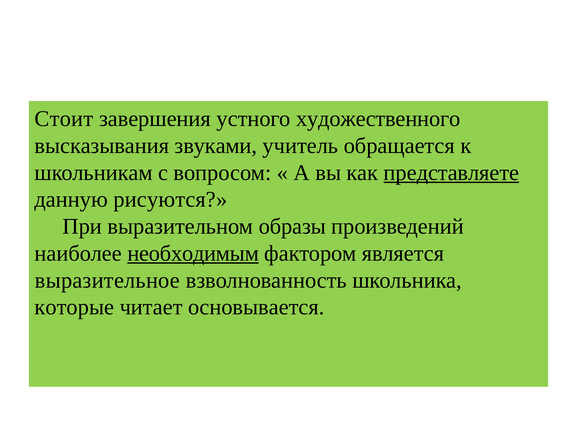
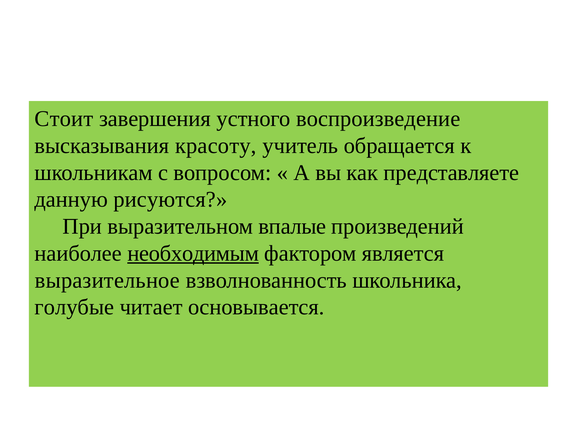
художественного: художественного -> воспроизведение
звуками: звуками -> красоту
представляете underline: present -> none
образы: образы -> впалые
которые: которые -> голубые
